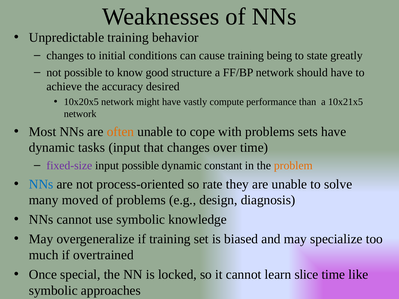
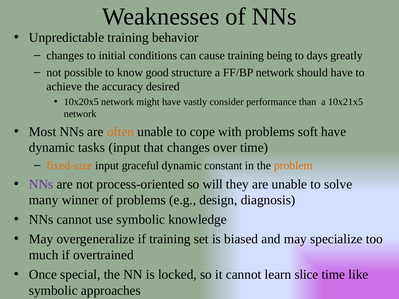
state: state -> days
compute: compute -> consider
sets: sets -> soft
fixed-size colour: purple -> orange
input possible: possible -> graceful
NNs at (41, 184) colour: blue -> purple
rate: rate -> will
moved: moved -> winner
